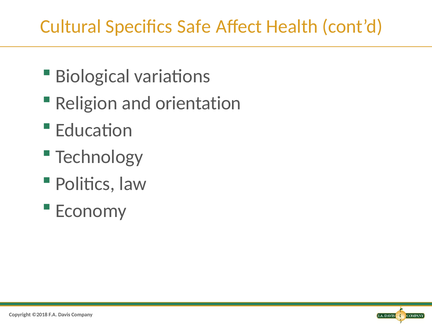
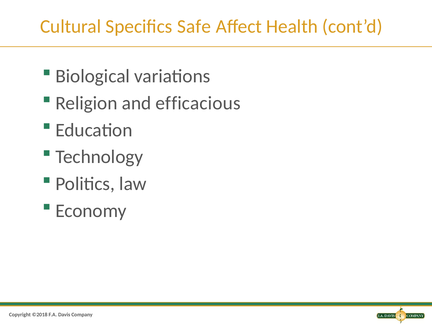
orientation: orientation -> efficacious
